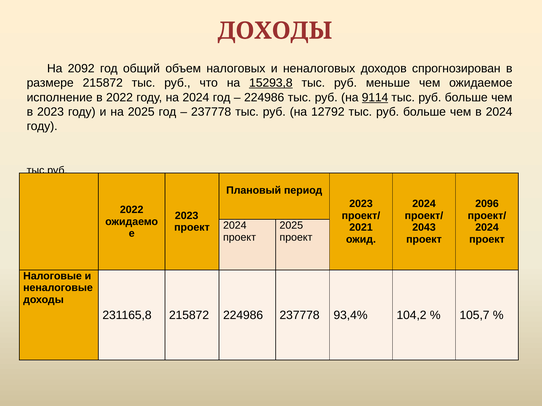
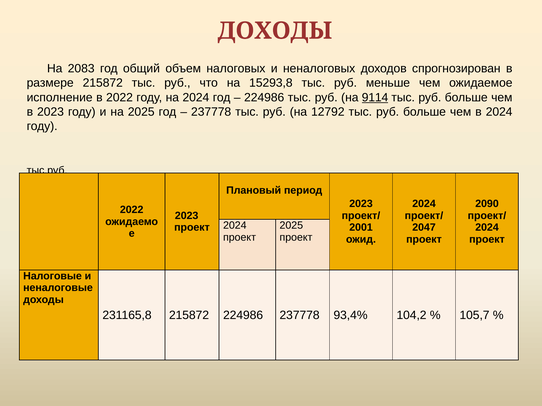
2092: 2092 -> 2083
15293,8 underline: present -> none
2096: 2096 -> 2090
2021: 2021 -> 2001
2043: 2043 -> 2047
